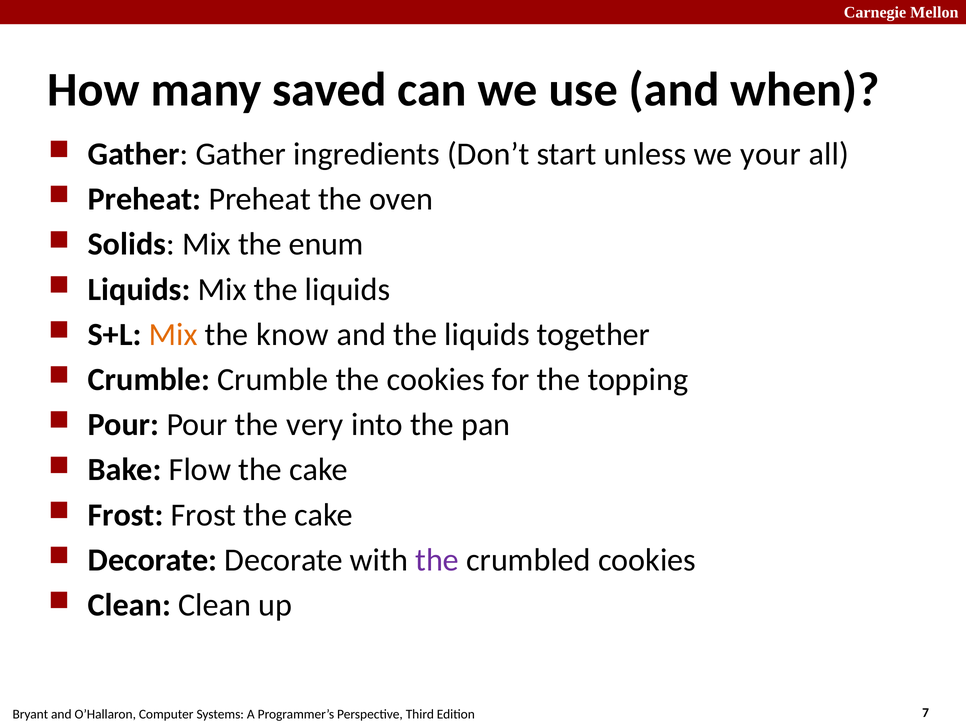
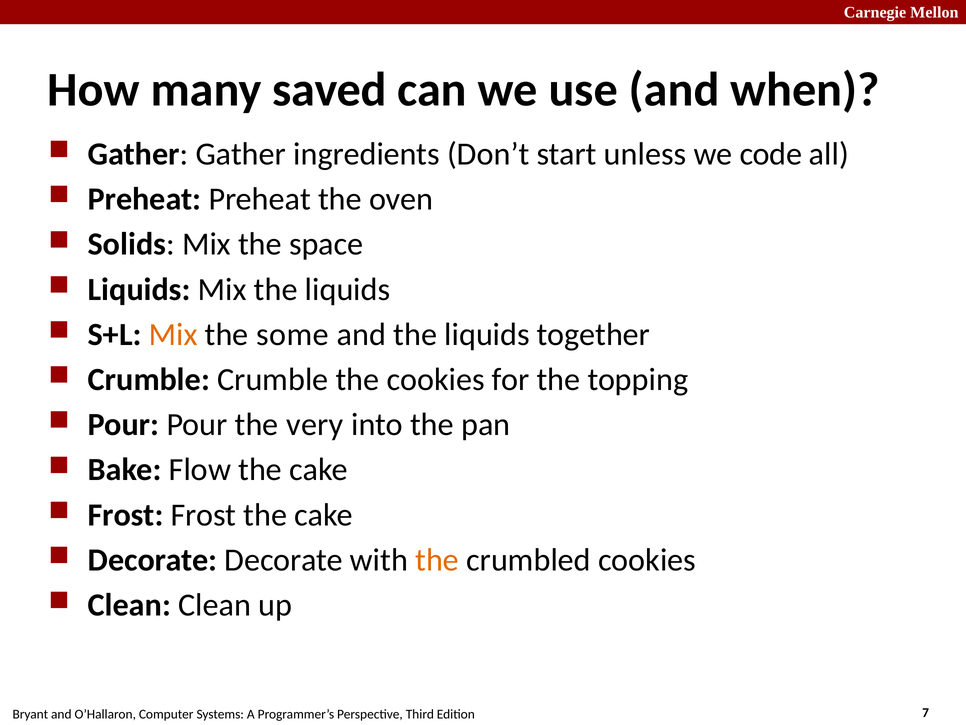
your: your -> code
enum: enum -> space
know: know -> some
the at (437, 560) colour: purple -> orange
